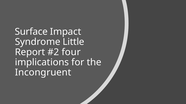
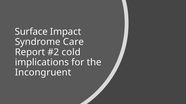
Little: Little -> Care
four: four -> cold
